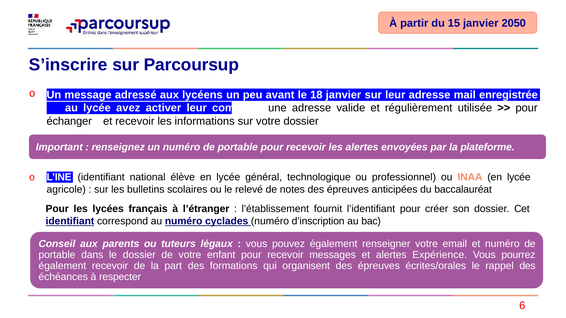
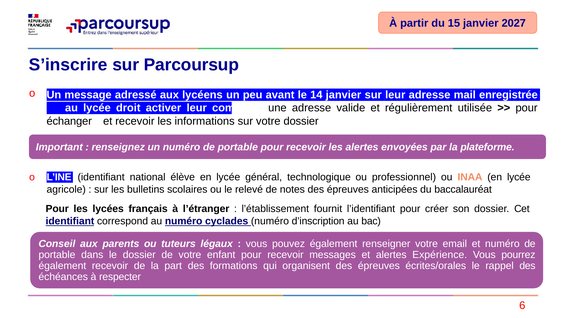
2050: 2050 -> 2027
18: 18 -> 14
avez: avez -> droit
